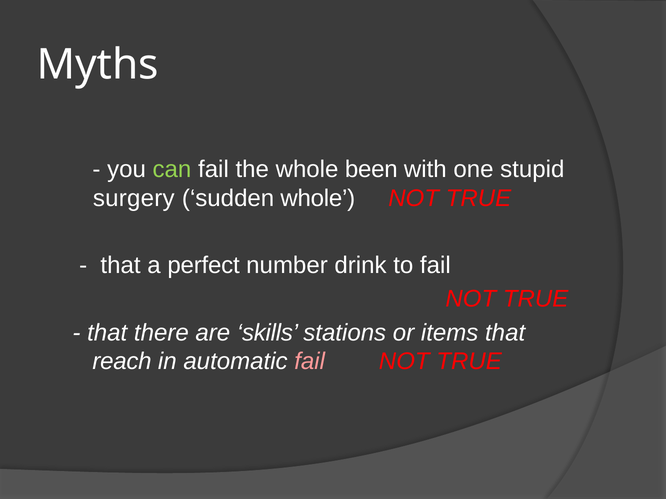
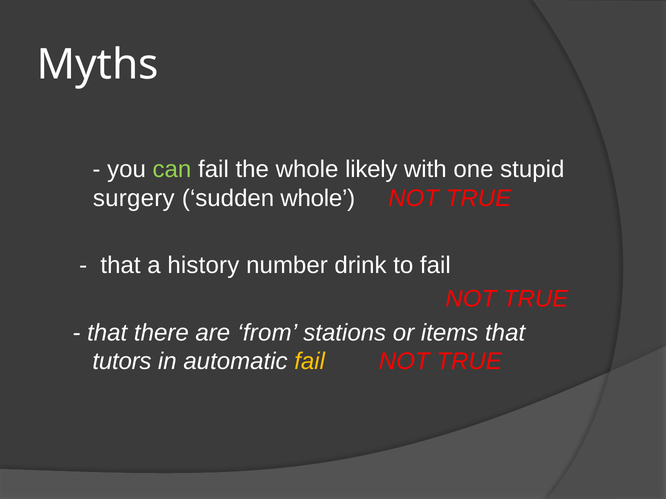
been: been -> likely
perfect: perfect -> history
skills: skills -> from
reach: reach -> tutors
fail at (310, 362) colour: pink -> yellow
